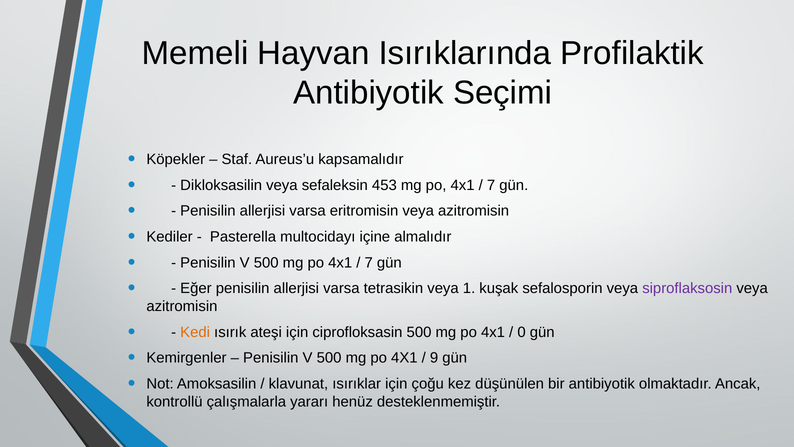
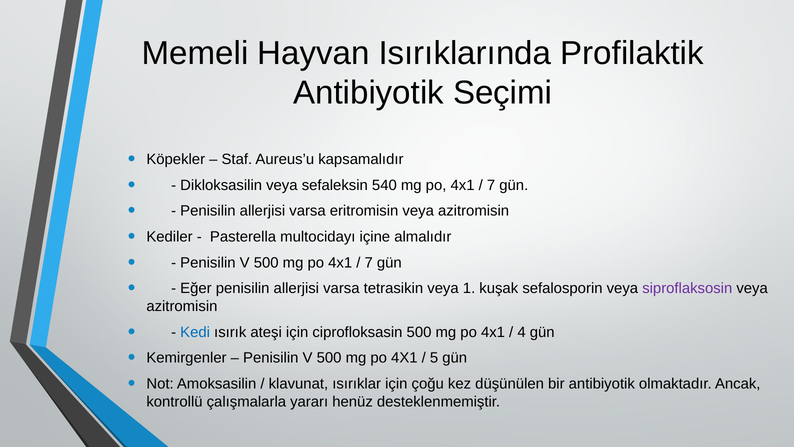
453: 453 -> 540
Kedi colour: orange -> blue
0: 0 -> 4
9: 9 -> 5
